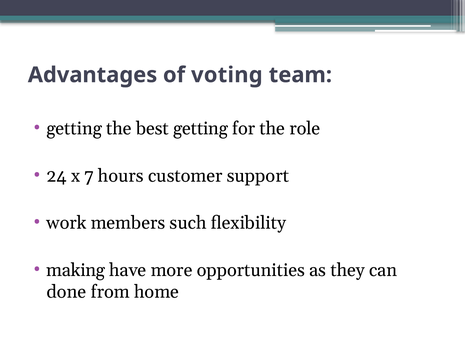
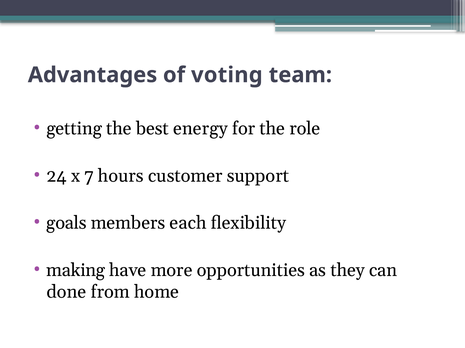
best getting: getting -> energy
work: work -> goals
such: such -> each
